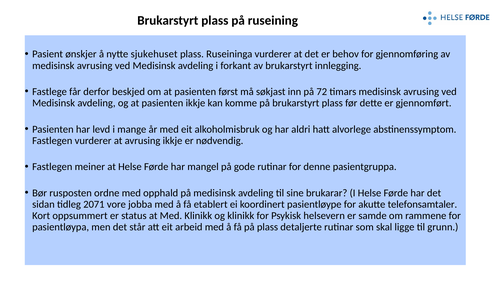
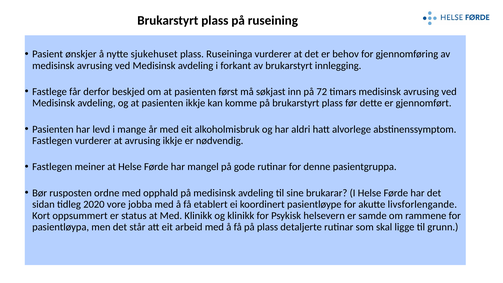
2071: 2071 -> 2020
telefonsamtaler: telefonsamtaler -> livsforlengande
